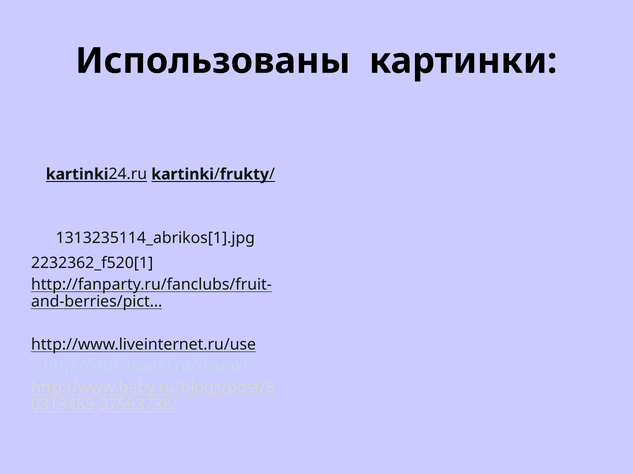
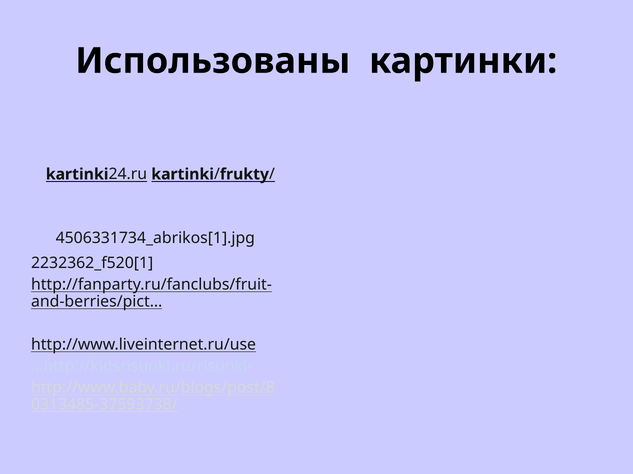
1313235114_abrikos[1].jpg: 1313235114_abrikos[1].jpg -> 4506331734_abrikos[1].jpg
